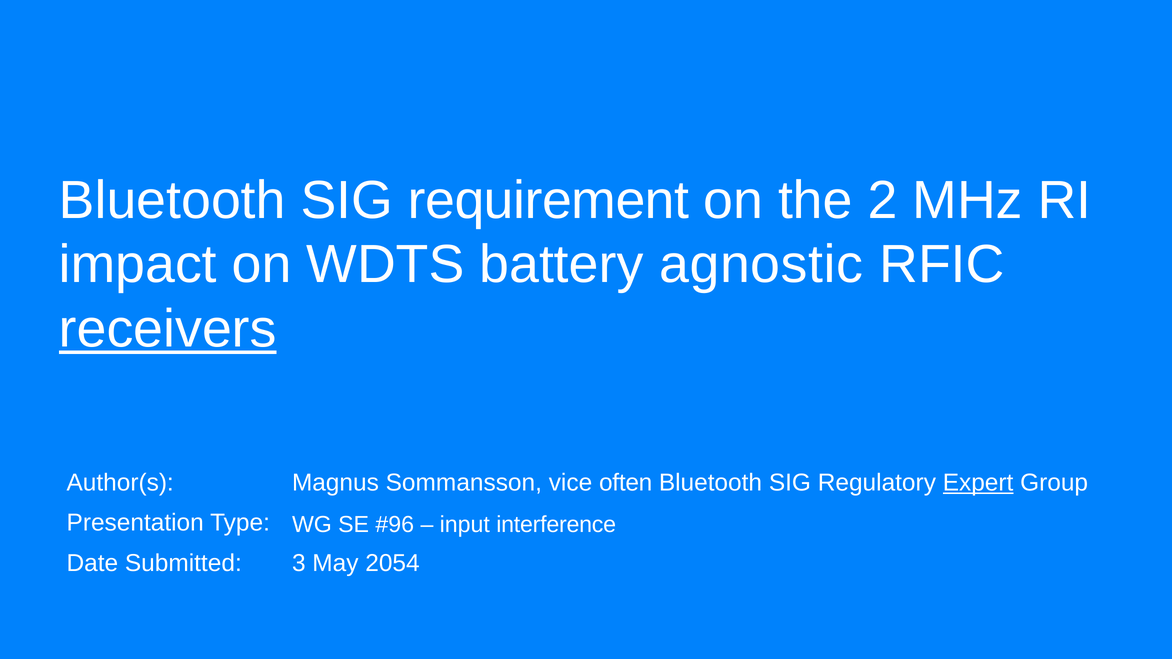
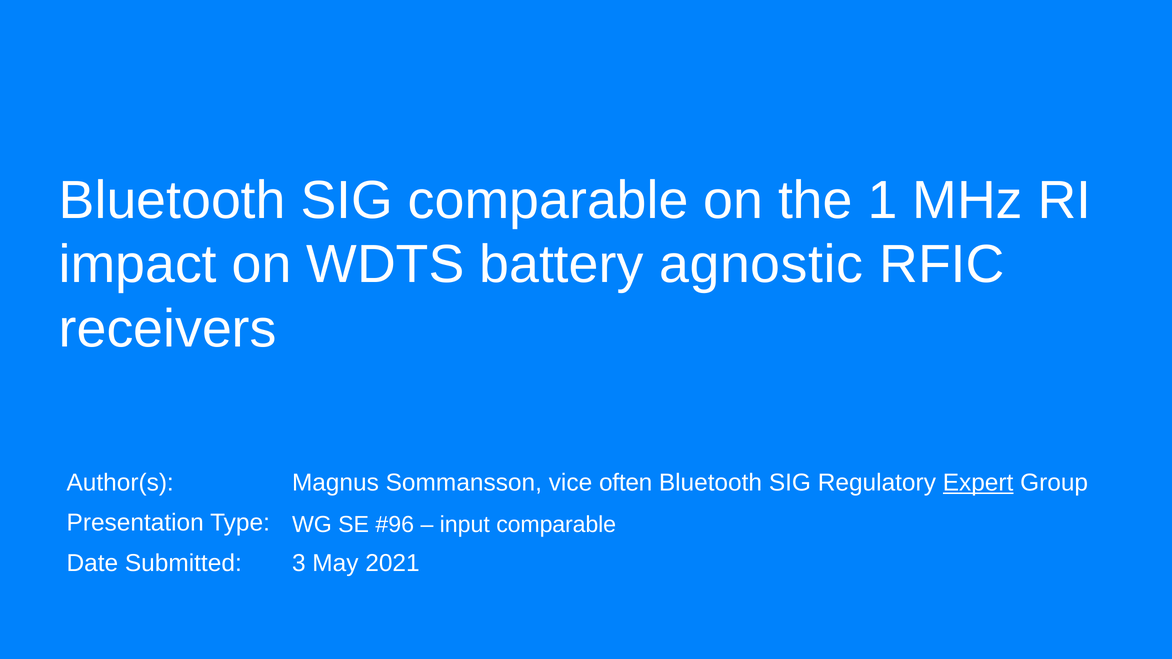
SIG requirement: requirement -> comparable
2: 2 -> 1
receivers underline: present -> none
input interference: interference -> comparable
2054: 2054 -> 2021
